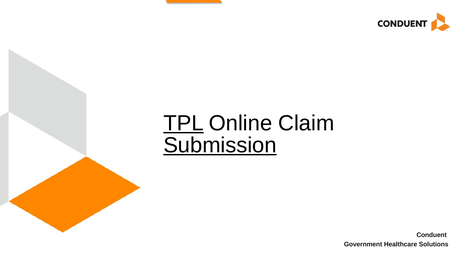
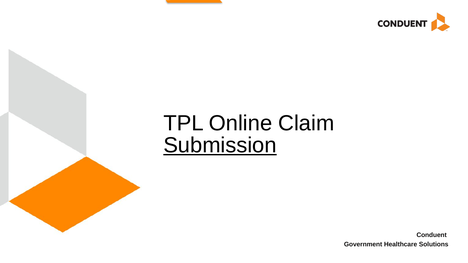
TPL underline: present -> none
